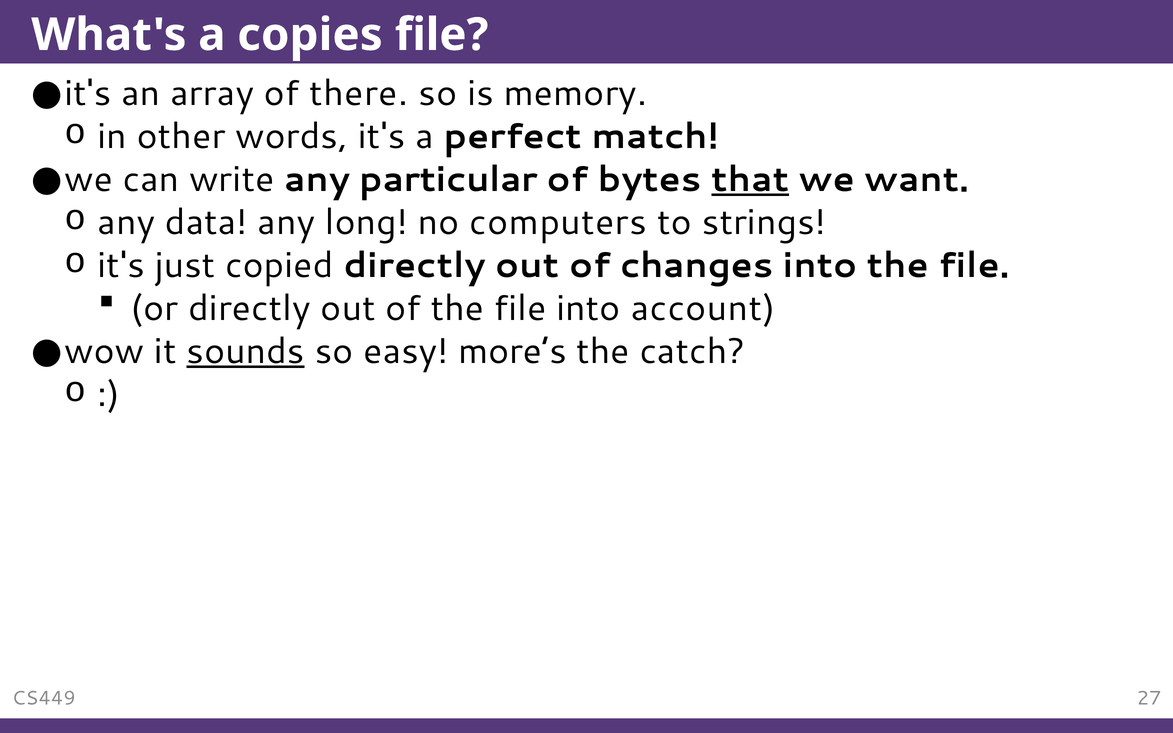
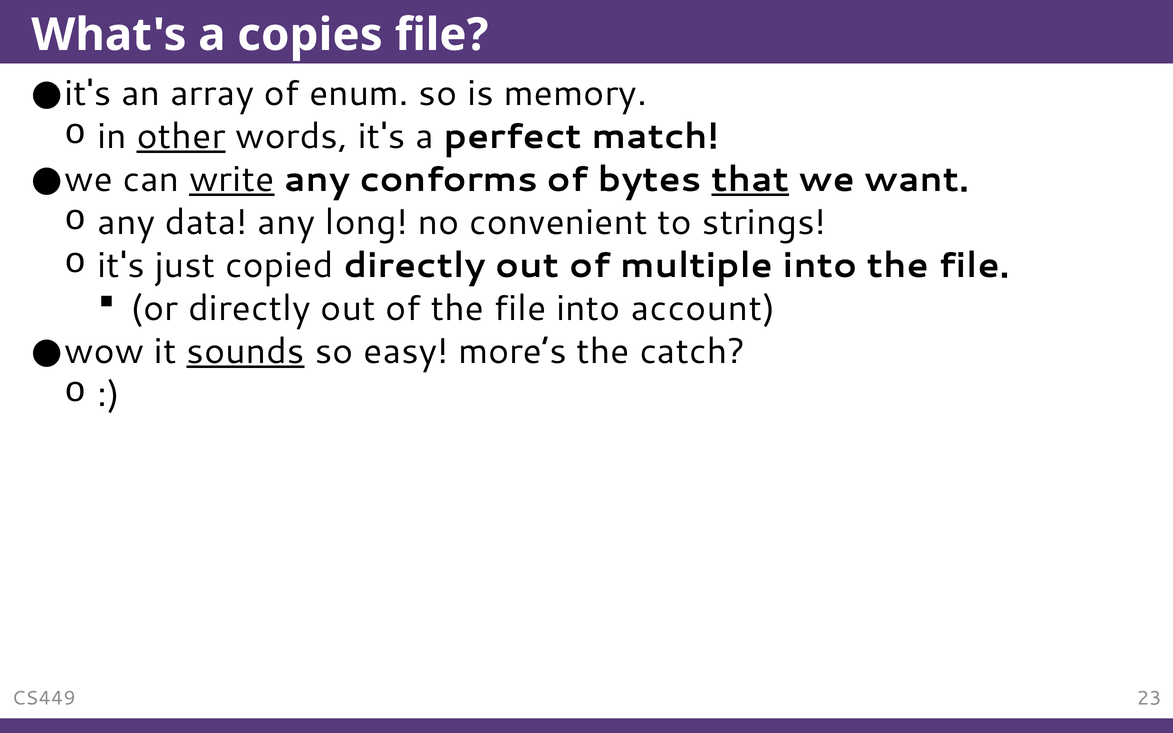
there: there -> enum
other underline: none -> present
write underline: none -> present
particular: particular -> conforms
computers: computers -> convenient
changes: changes -> multiple
27: 27 -> 23
